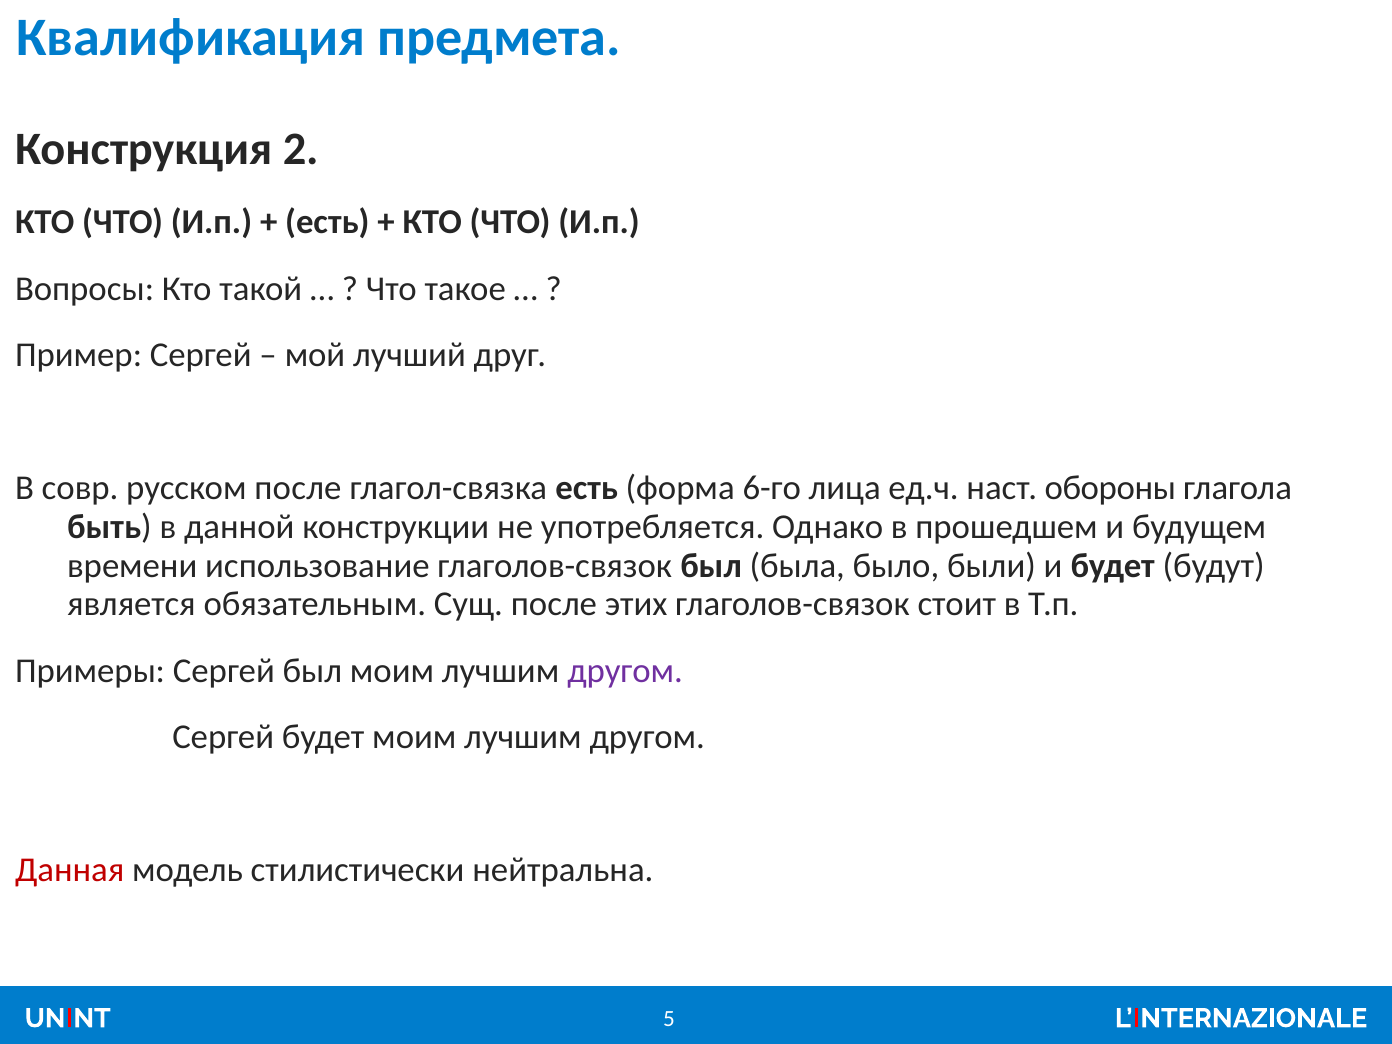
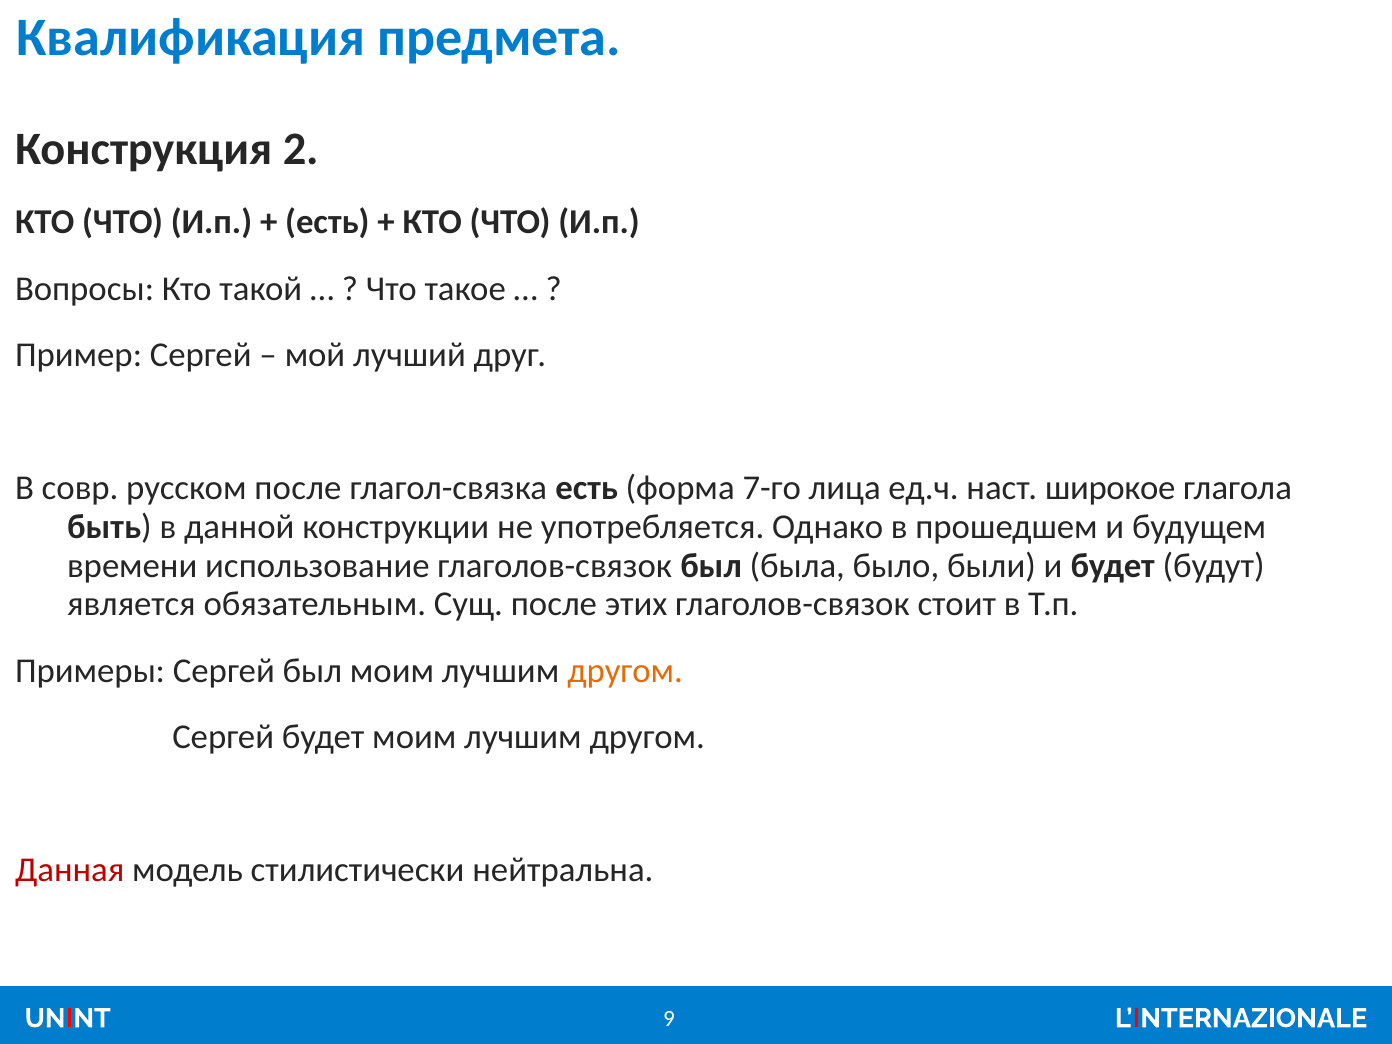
6-го: 6-го -> 7-го
обороны: обороны -> широкое
другом at (625, 671) colour: purple -> orange
5: 5 -> 9
